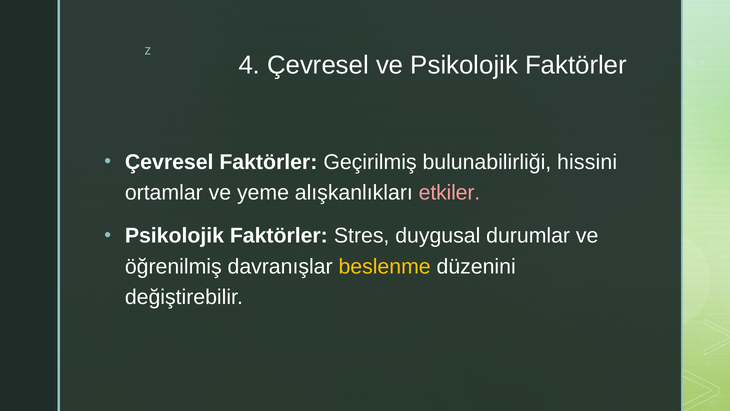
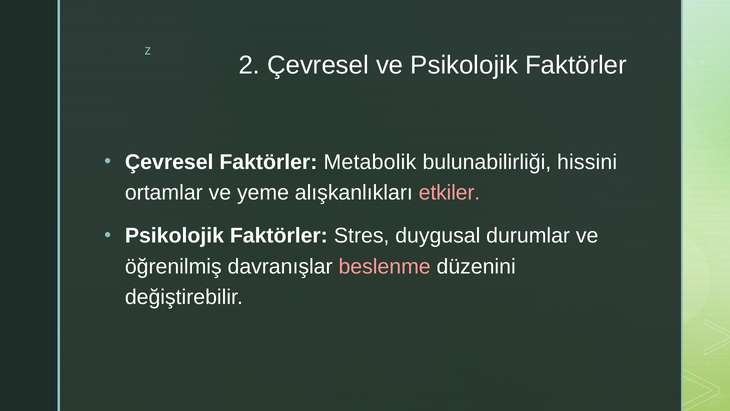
4: 4 -> 2
Geçirilmiş: Geçirilmiş -> Metabolik
beslenme colour: yellow -> pink
